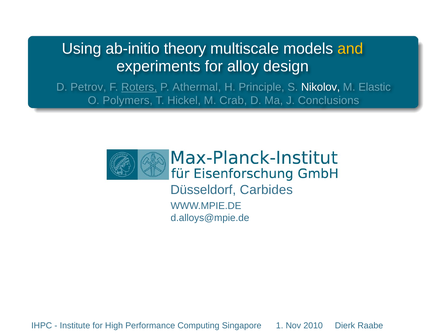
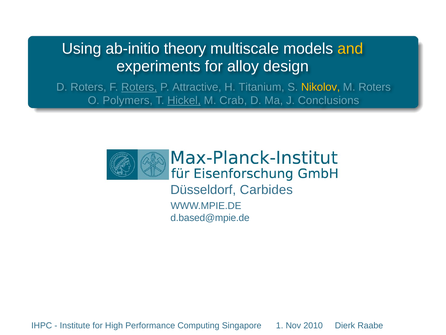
D Petrov: Petrov -> Roters
Athermal: Athermal -> Attractive
Principle: Principle -> Titanium
Nikolov colour: white -> yellow
M Elastic: Elastic -> Roters
Hickel underline: none -> present
d.alloys@mpie.de: d.alloys@mpie.de -> d.based@mpie.de
